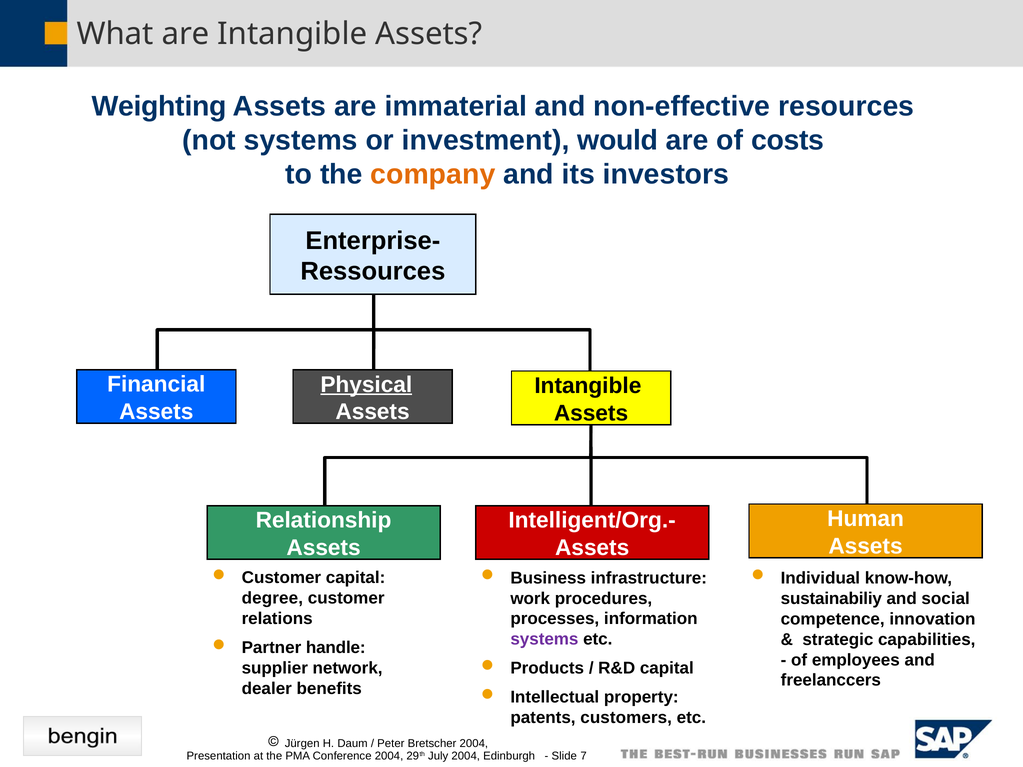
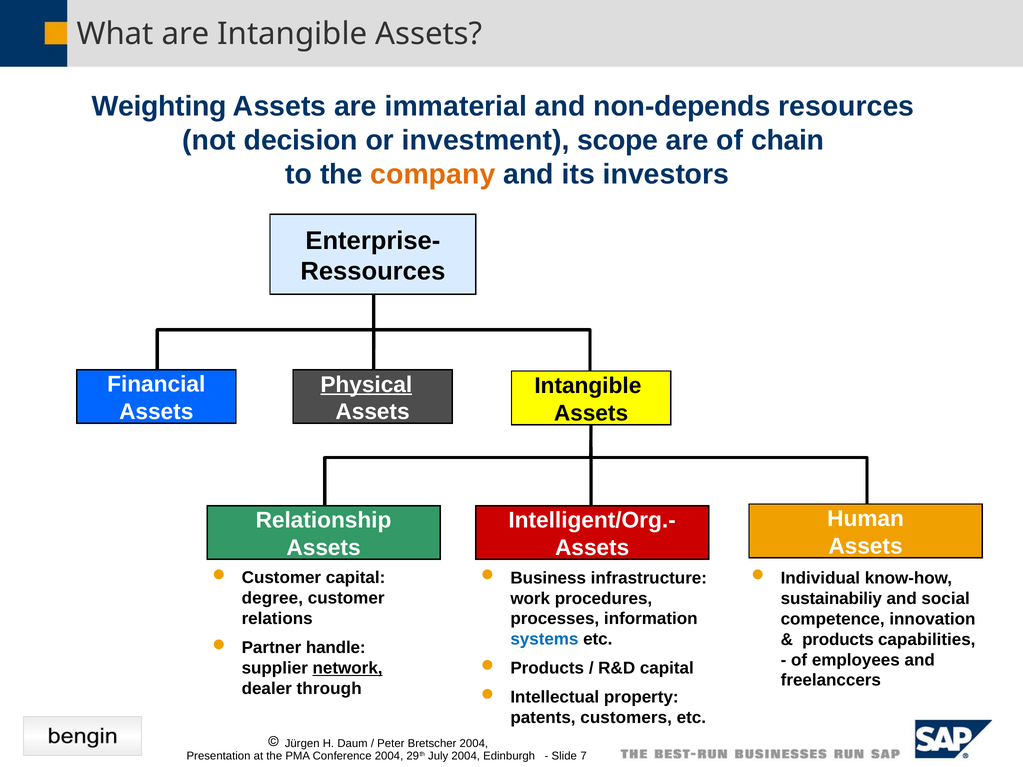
non-effective: non-effective -> non-depends
not systems: systems -> decision
would: would -> scope
costs: costs -> chain
systems at (544, 640) colour: purple -> blue
strategic at (838, 640): strategic -> products
network underline: none -> present
benefits: benefits -> through
